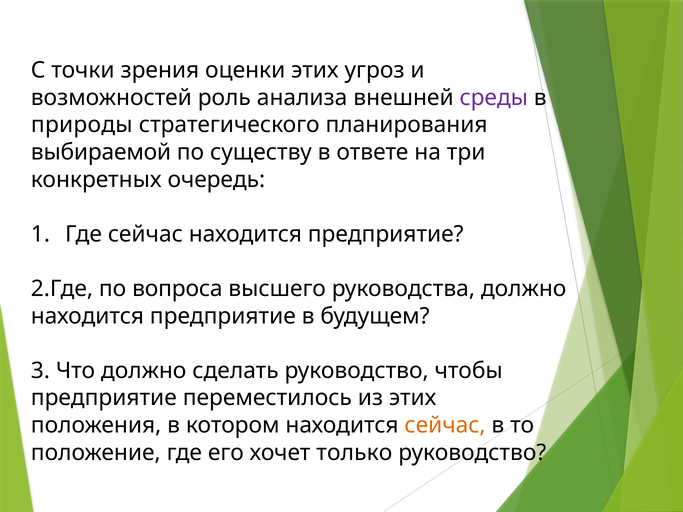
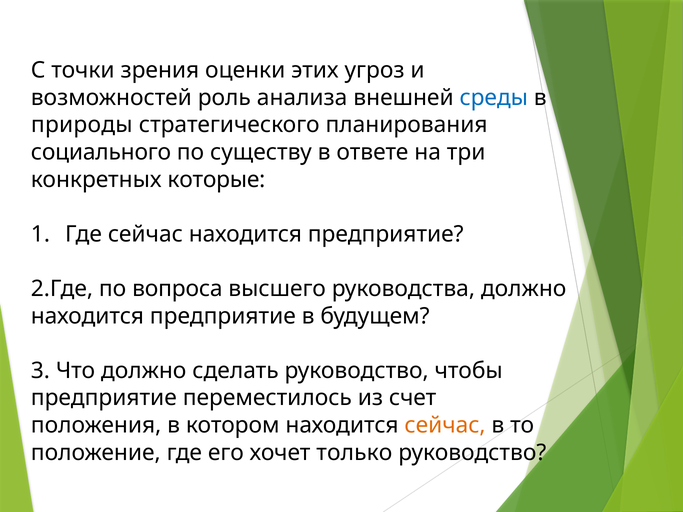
среды colour: purple -> blue
выбираемой: выбираемой -> социального
очередь: очередь -> которые
из этих: этих -> счет
